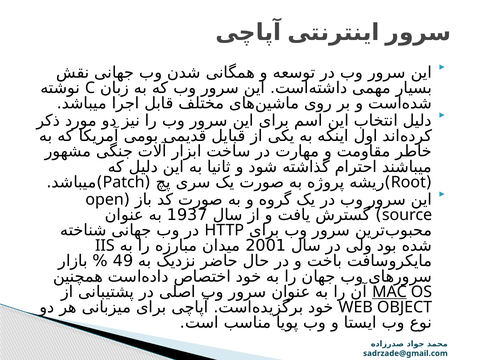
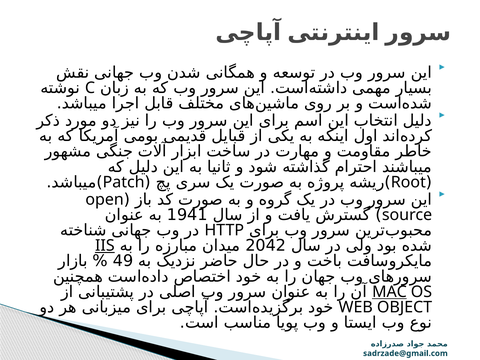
1937: 1937 -> 1941
2001: 2001 -> 2042
IIS underline: none -> present
